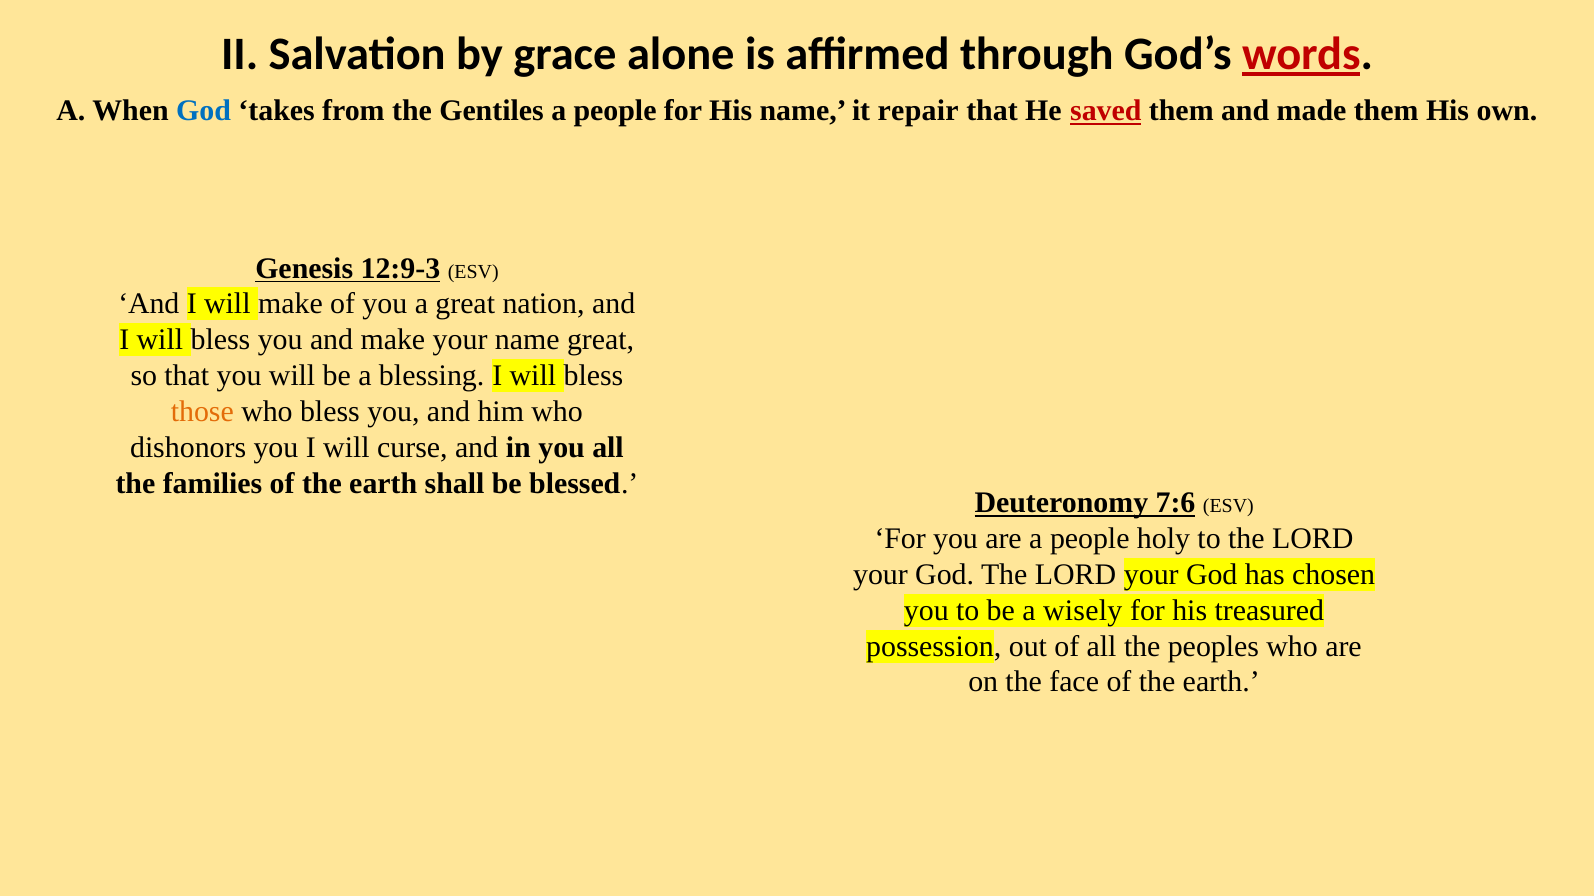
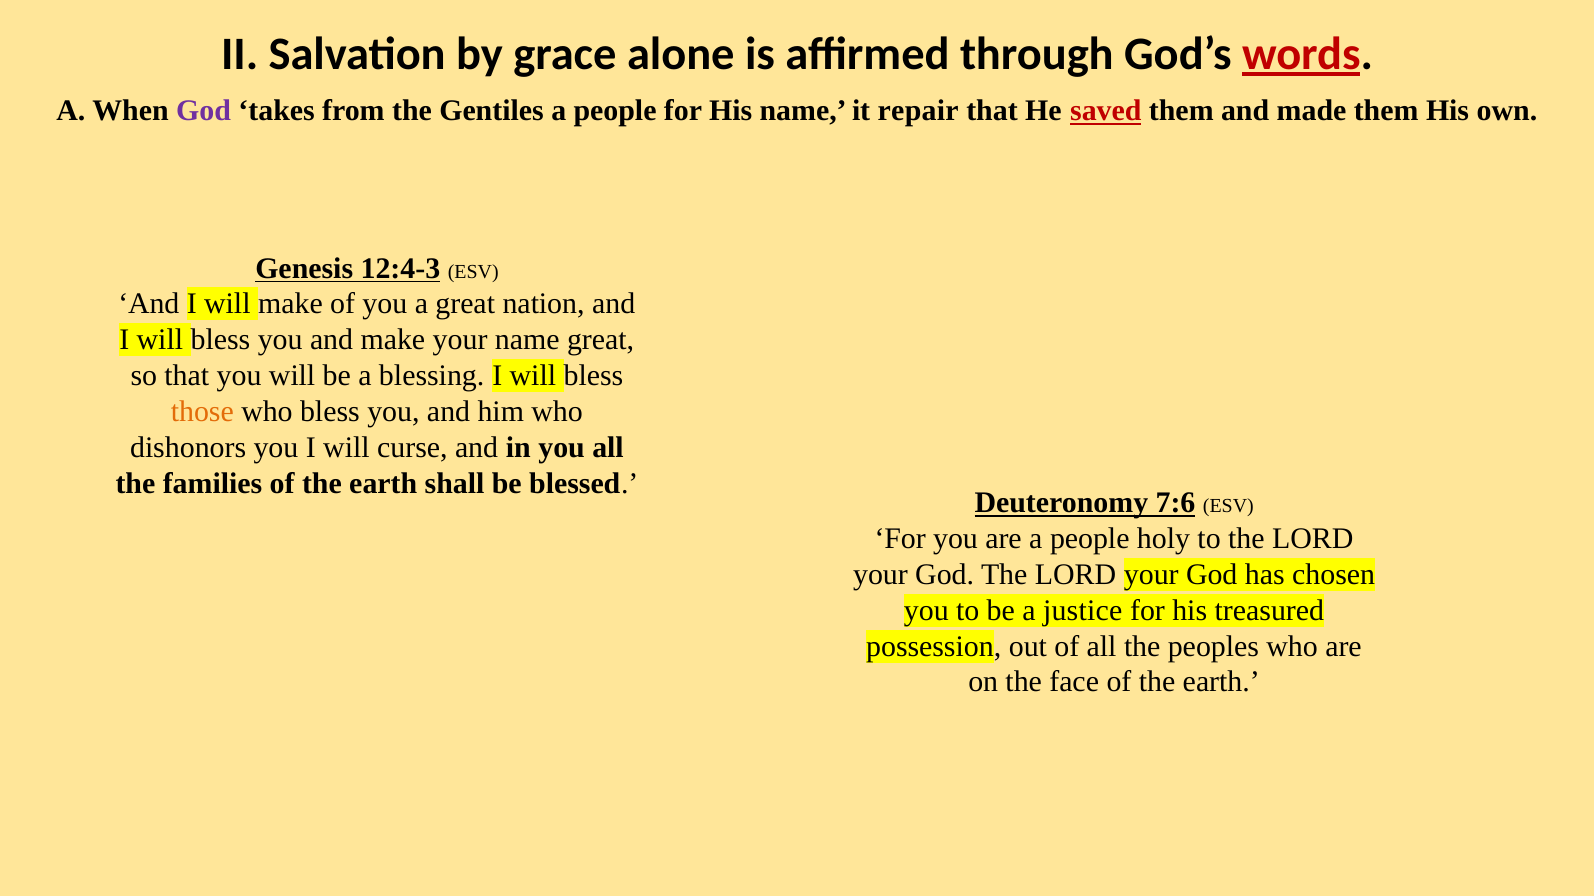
God at (204, 111) colour: blue -> purple
12:9-3: 12:9-3 -> 12:4-3
wisely: wisely -> justice
